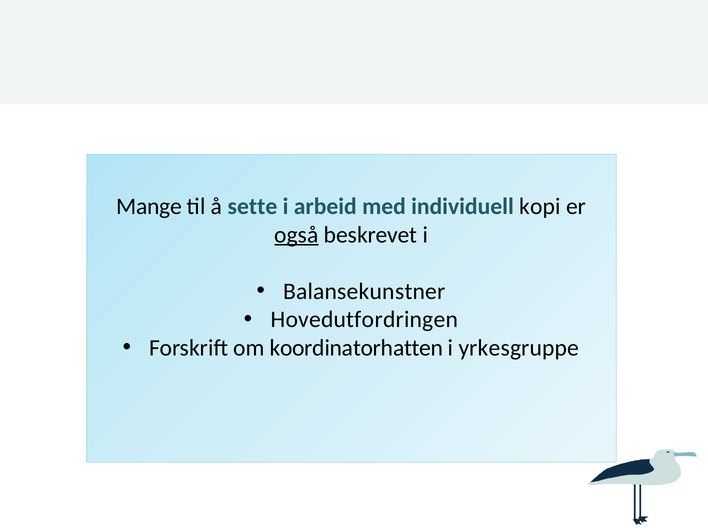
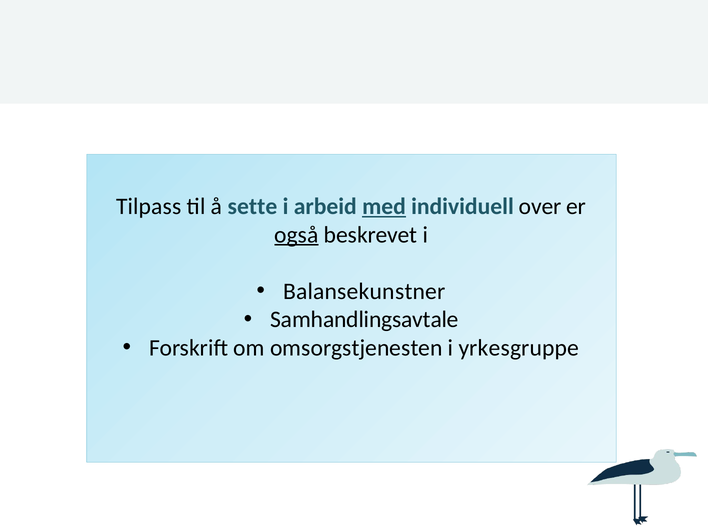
Mange: Mange -> Tilpass
med underline: none -> present
kopi: kopi -> over
Hovedutfordringen: Hovedutfordringen -> Samhandlingsavtale
koordinatorhatten: koordinatorhatten -> omsorgstjenesten
